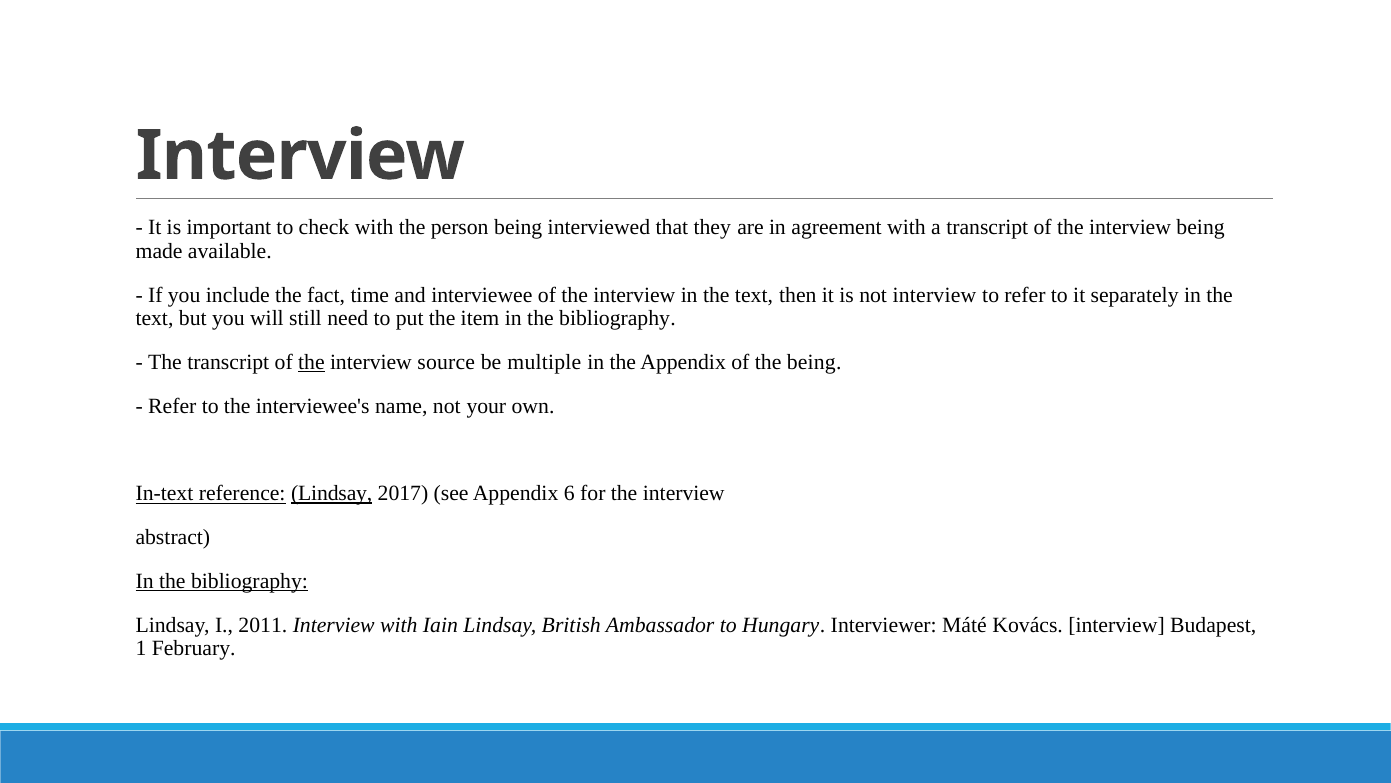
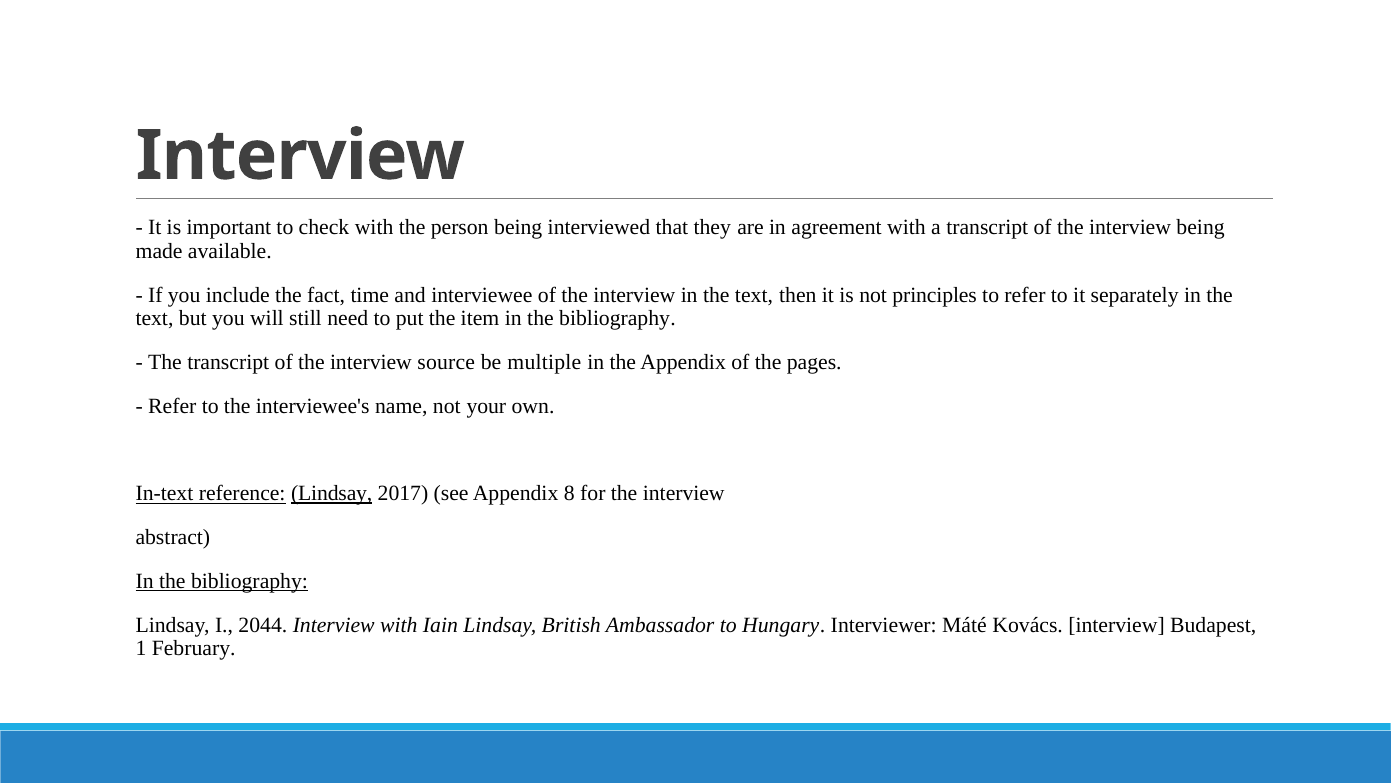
not interview: interview -> principles
the at (311, 362) underline: present -> none
the being: being -> pages
6: 6 -> 8
2011: 2011 -> 2044
